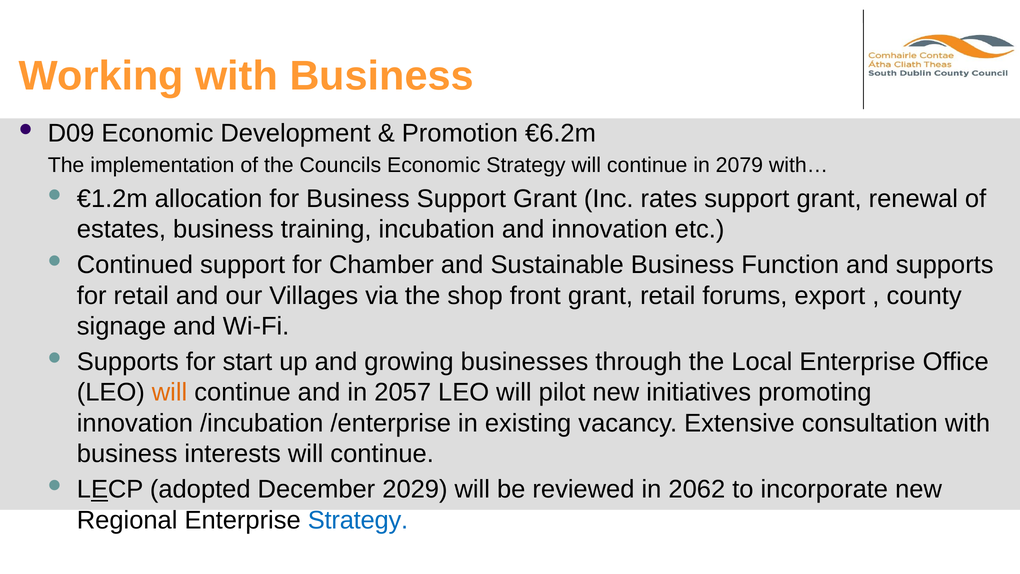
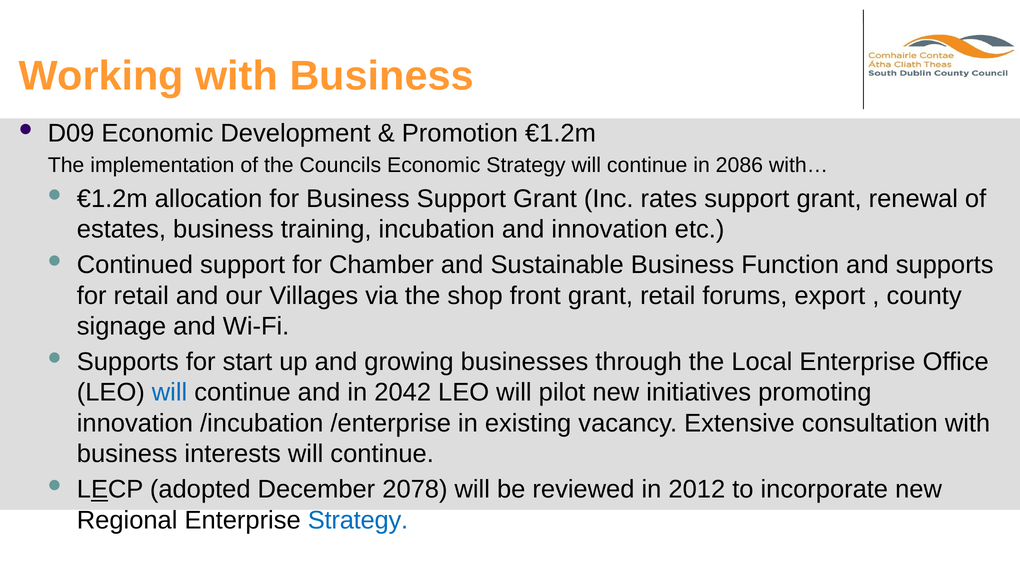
Promotion €6.2m: €6.2m -> €1.2m
2079: 2079 -> 2086
will at (170, 392) colour: orange -> blue
2057: 2057 -> 2042
2029: 2029 -> 2078
2062: 2062 -> 2012
